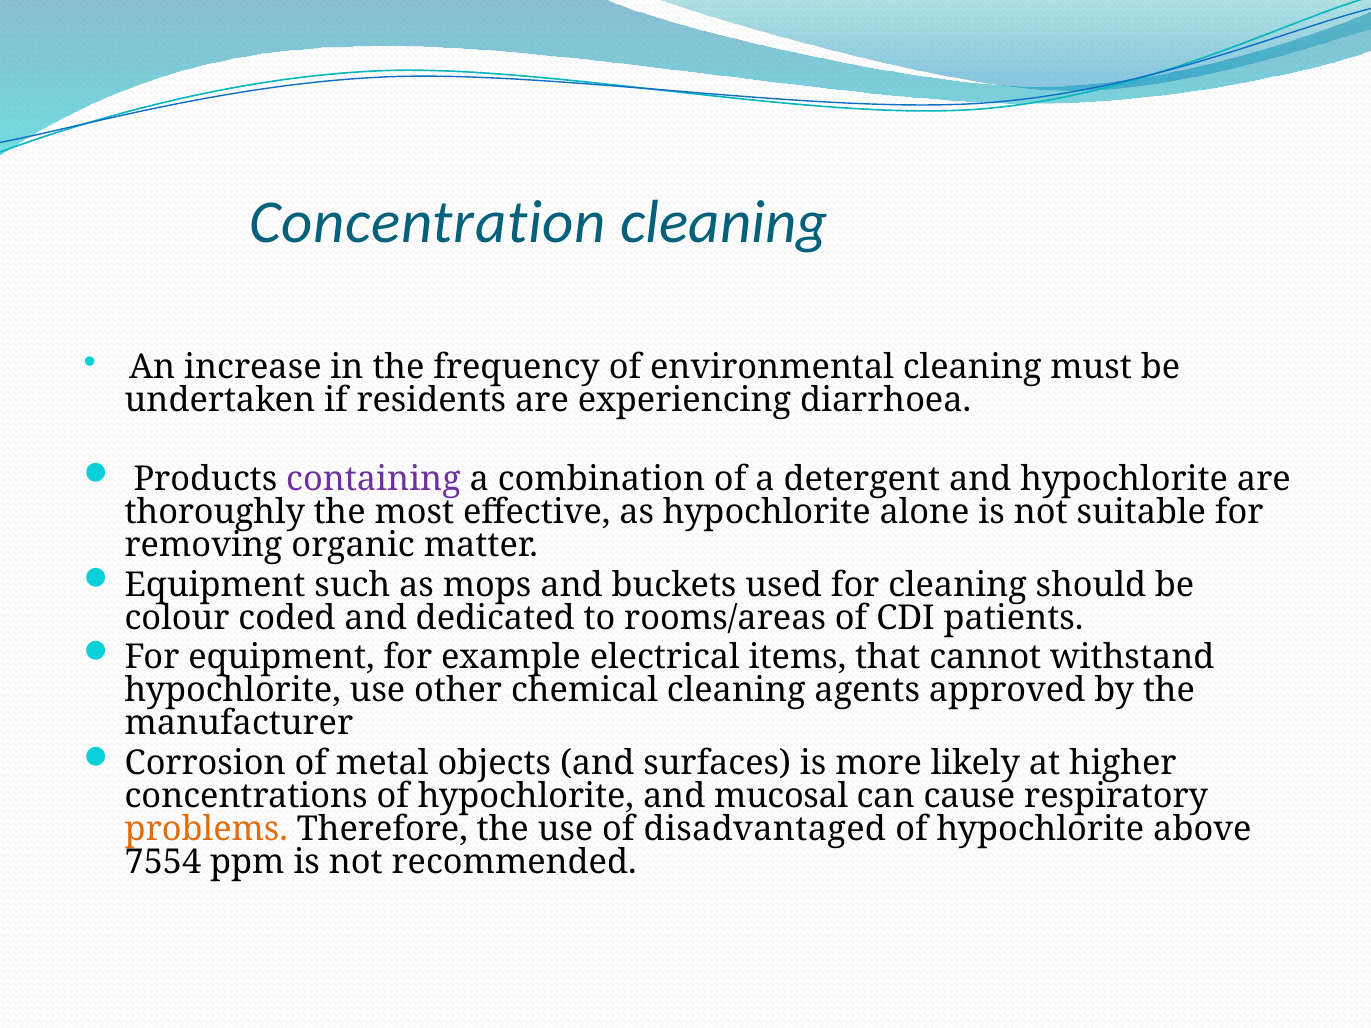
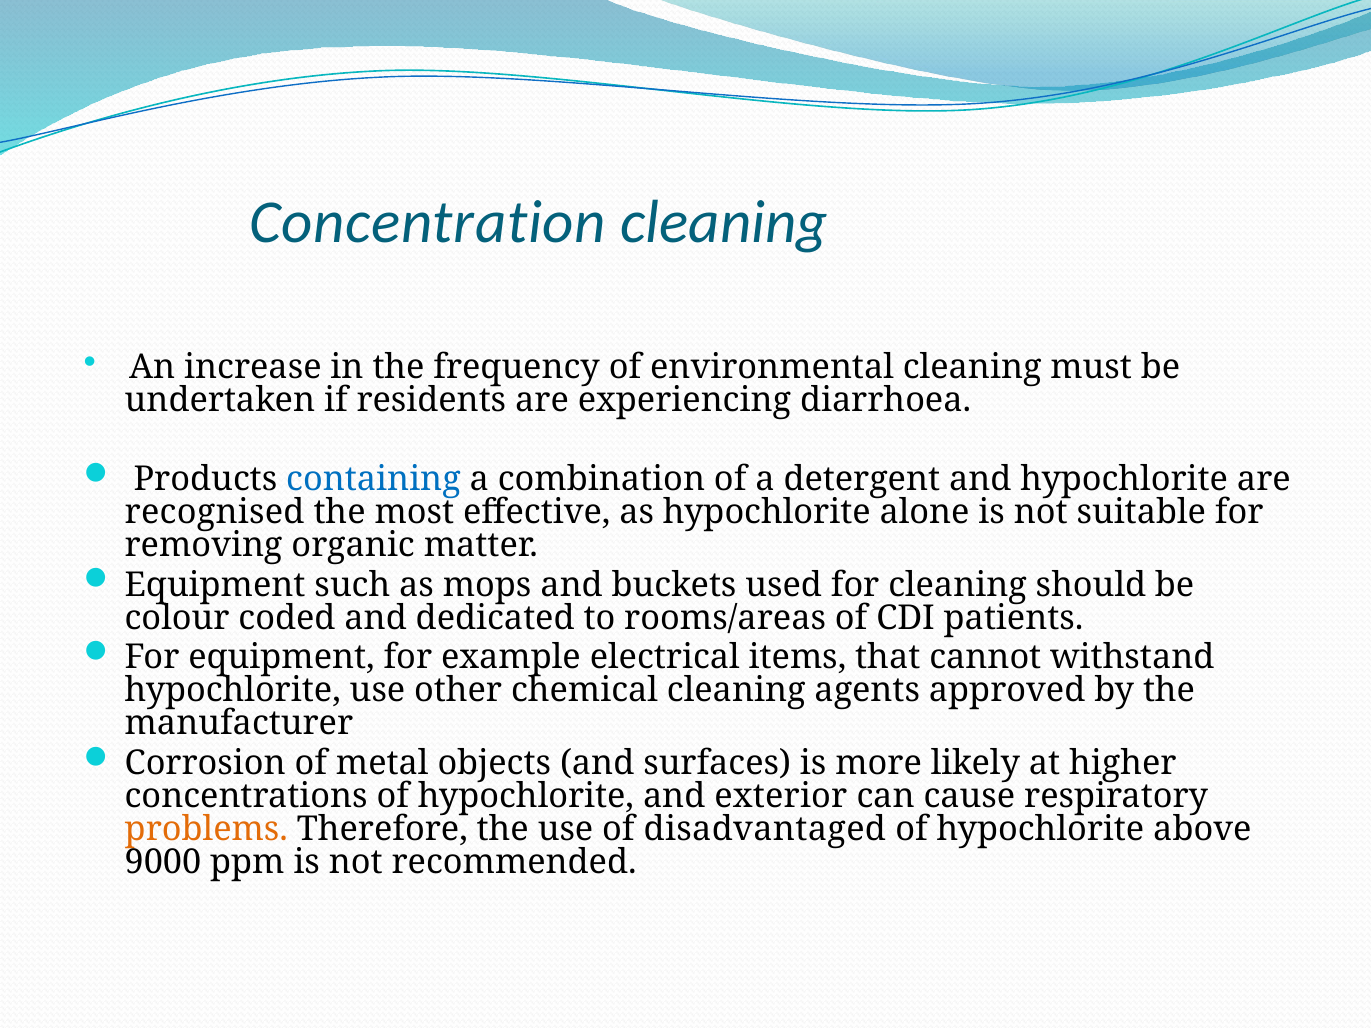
containing colour: purple -> blue
thoroughly: thoroughly -> recognised
mucosal: mucosal -> exterior
7554: 7554 -> 9000
